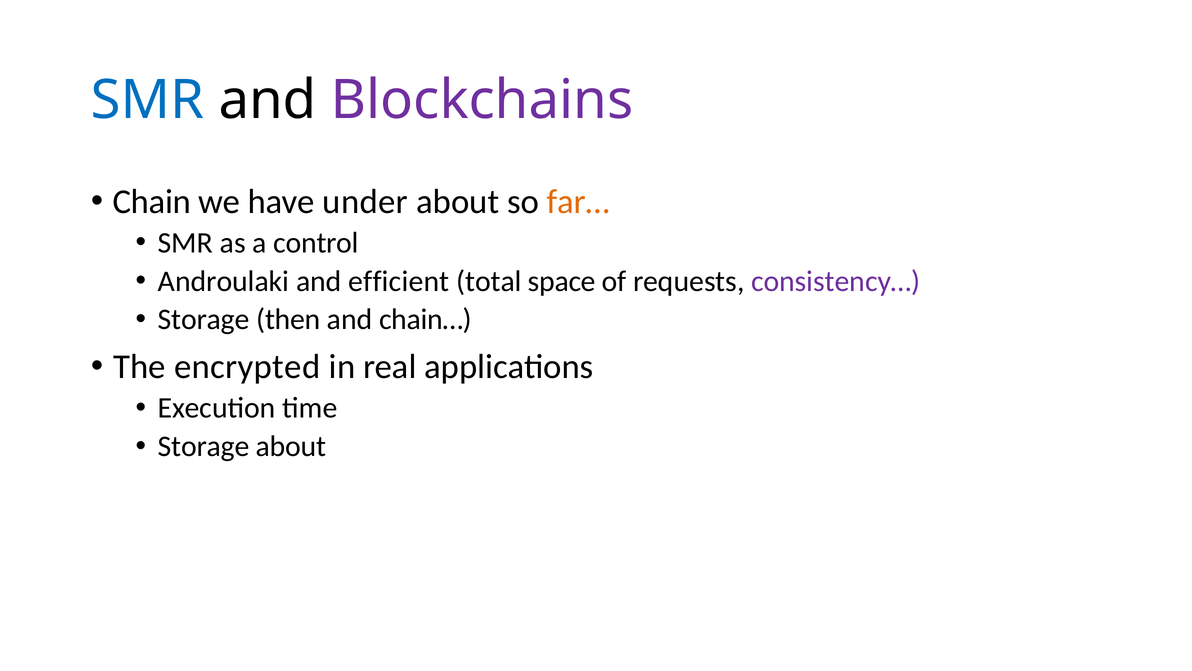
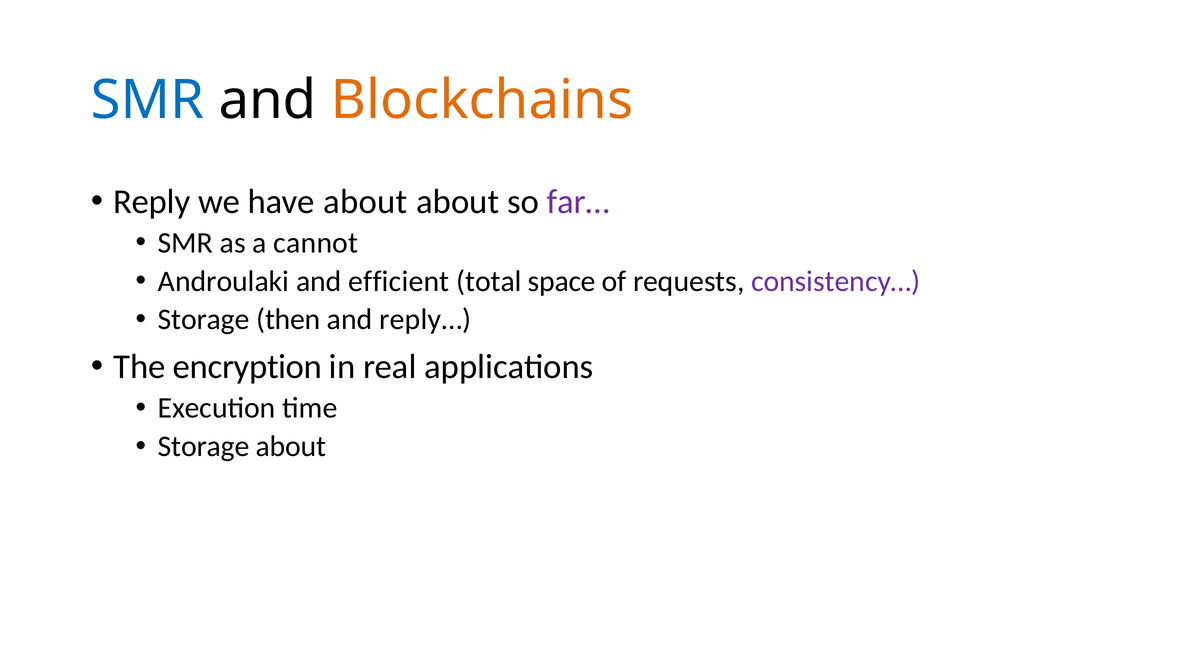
Blockchains colour: purple -> orange
Chain: Chain -> Reply
have under: under -> about
far… colour: orange -> purple
control: control -> cannot
chain…: chain… -> reply…
encrypted: encrypted -> encryption
